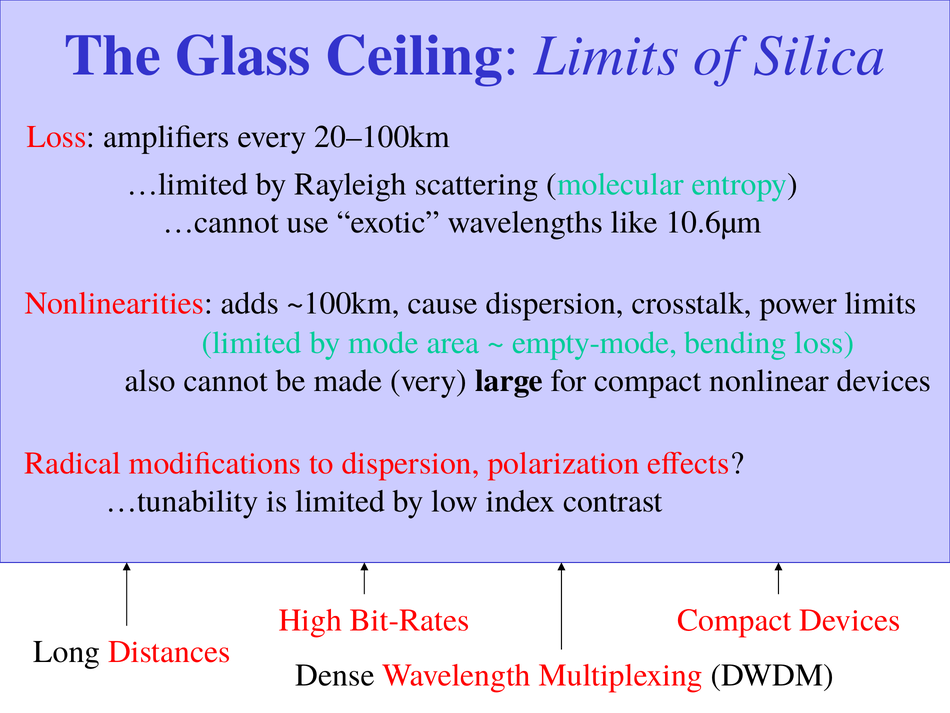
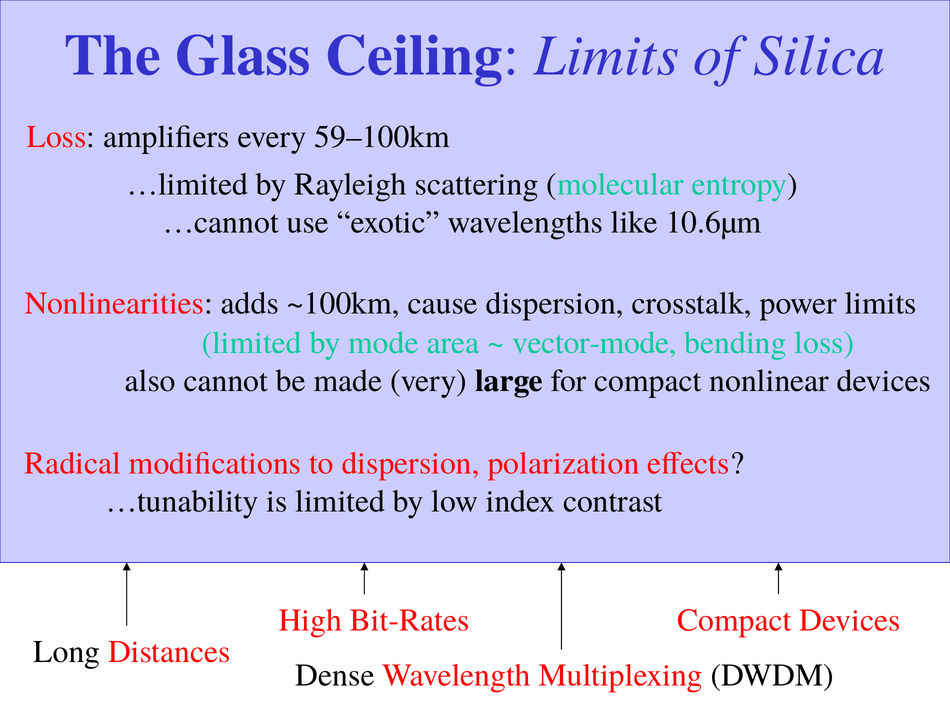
20–100km: 20–100km -> 59–100km
empty-mode: empty-mode -> vector-mode
